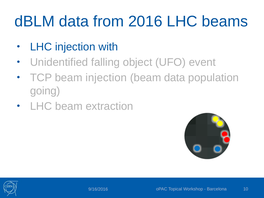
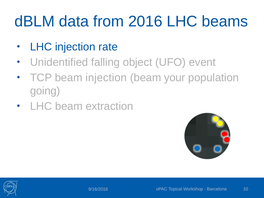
with: with -> rate
beam data: data -> your
